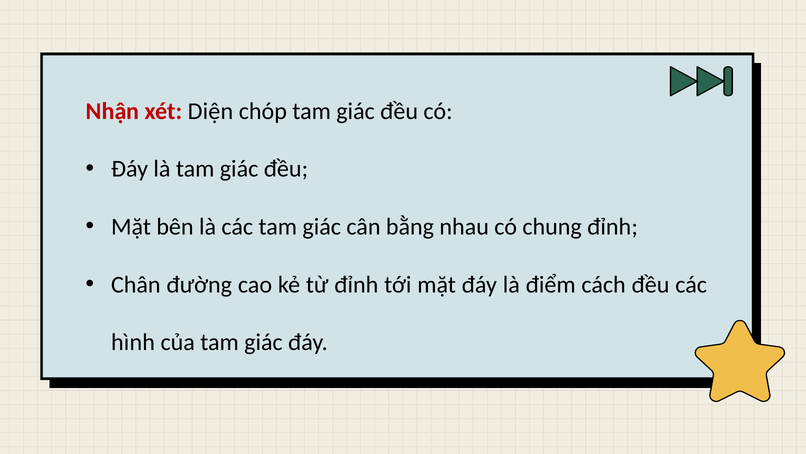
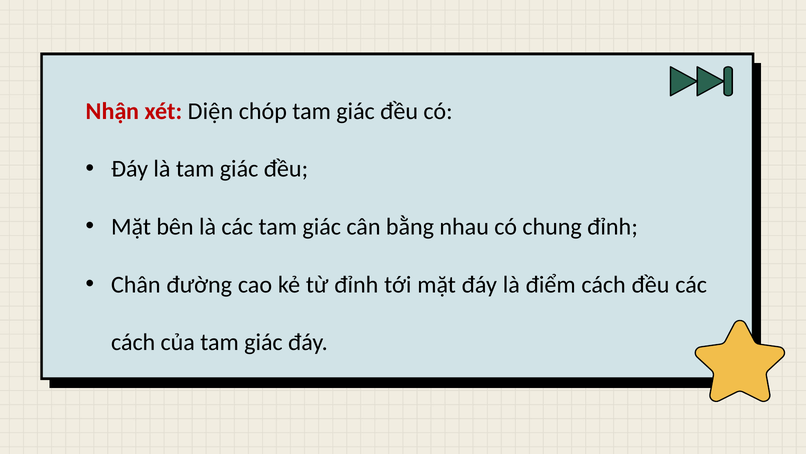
hình at (133, 342): hình -> cách
